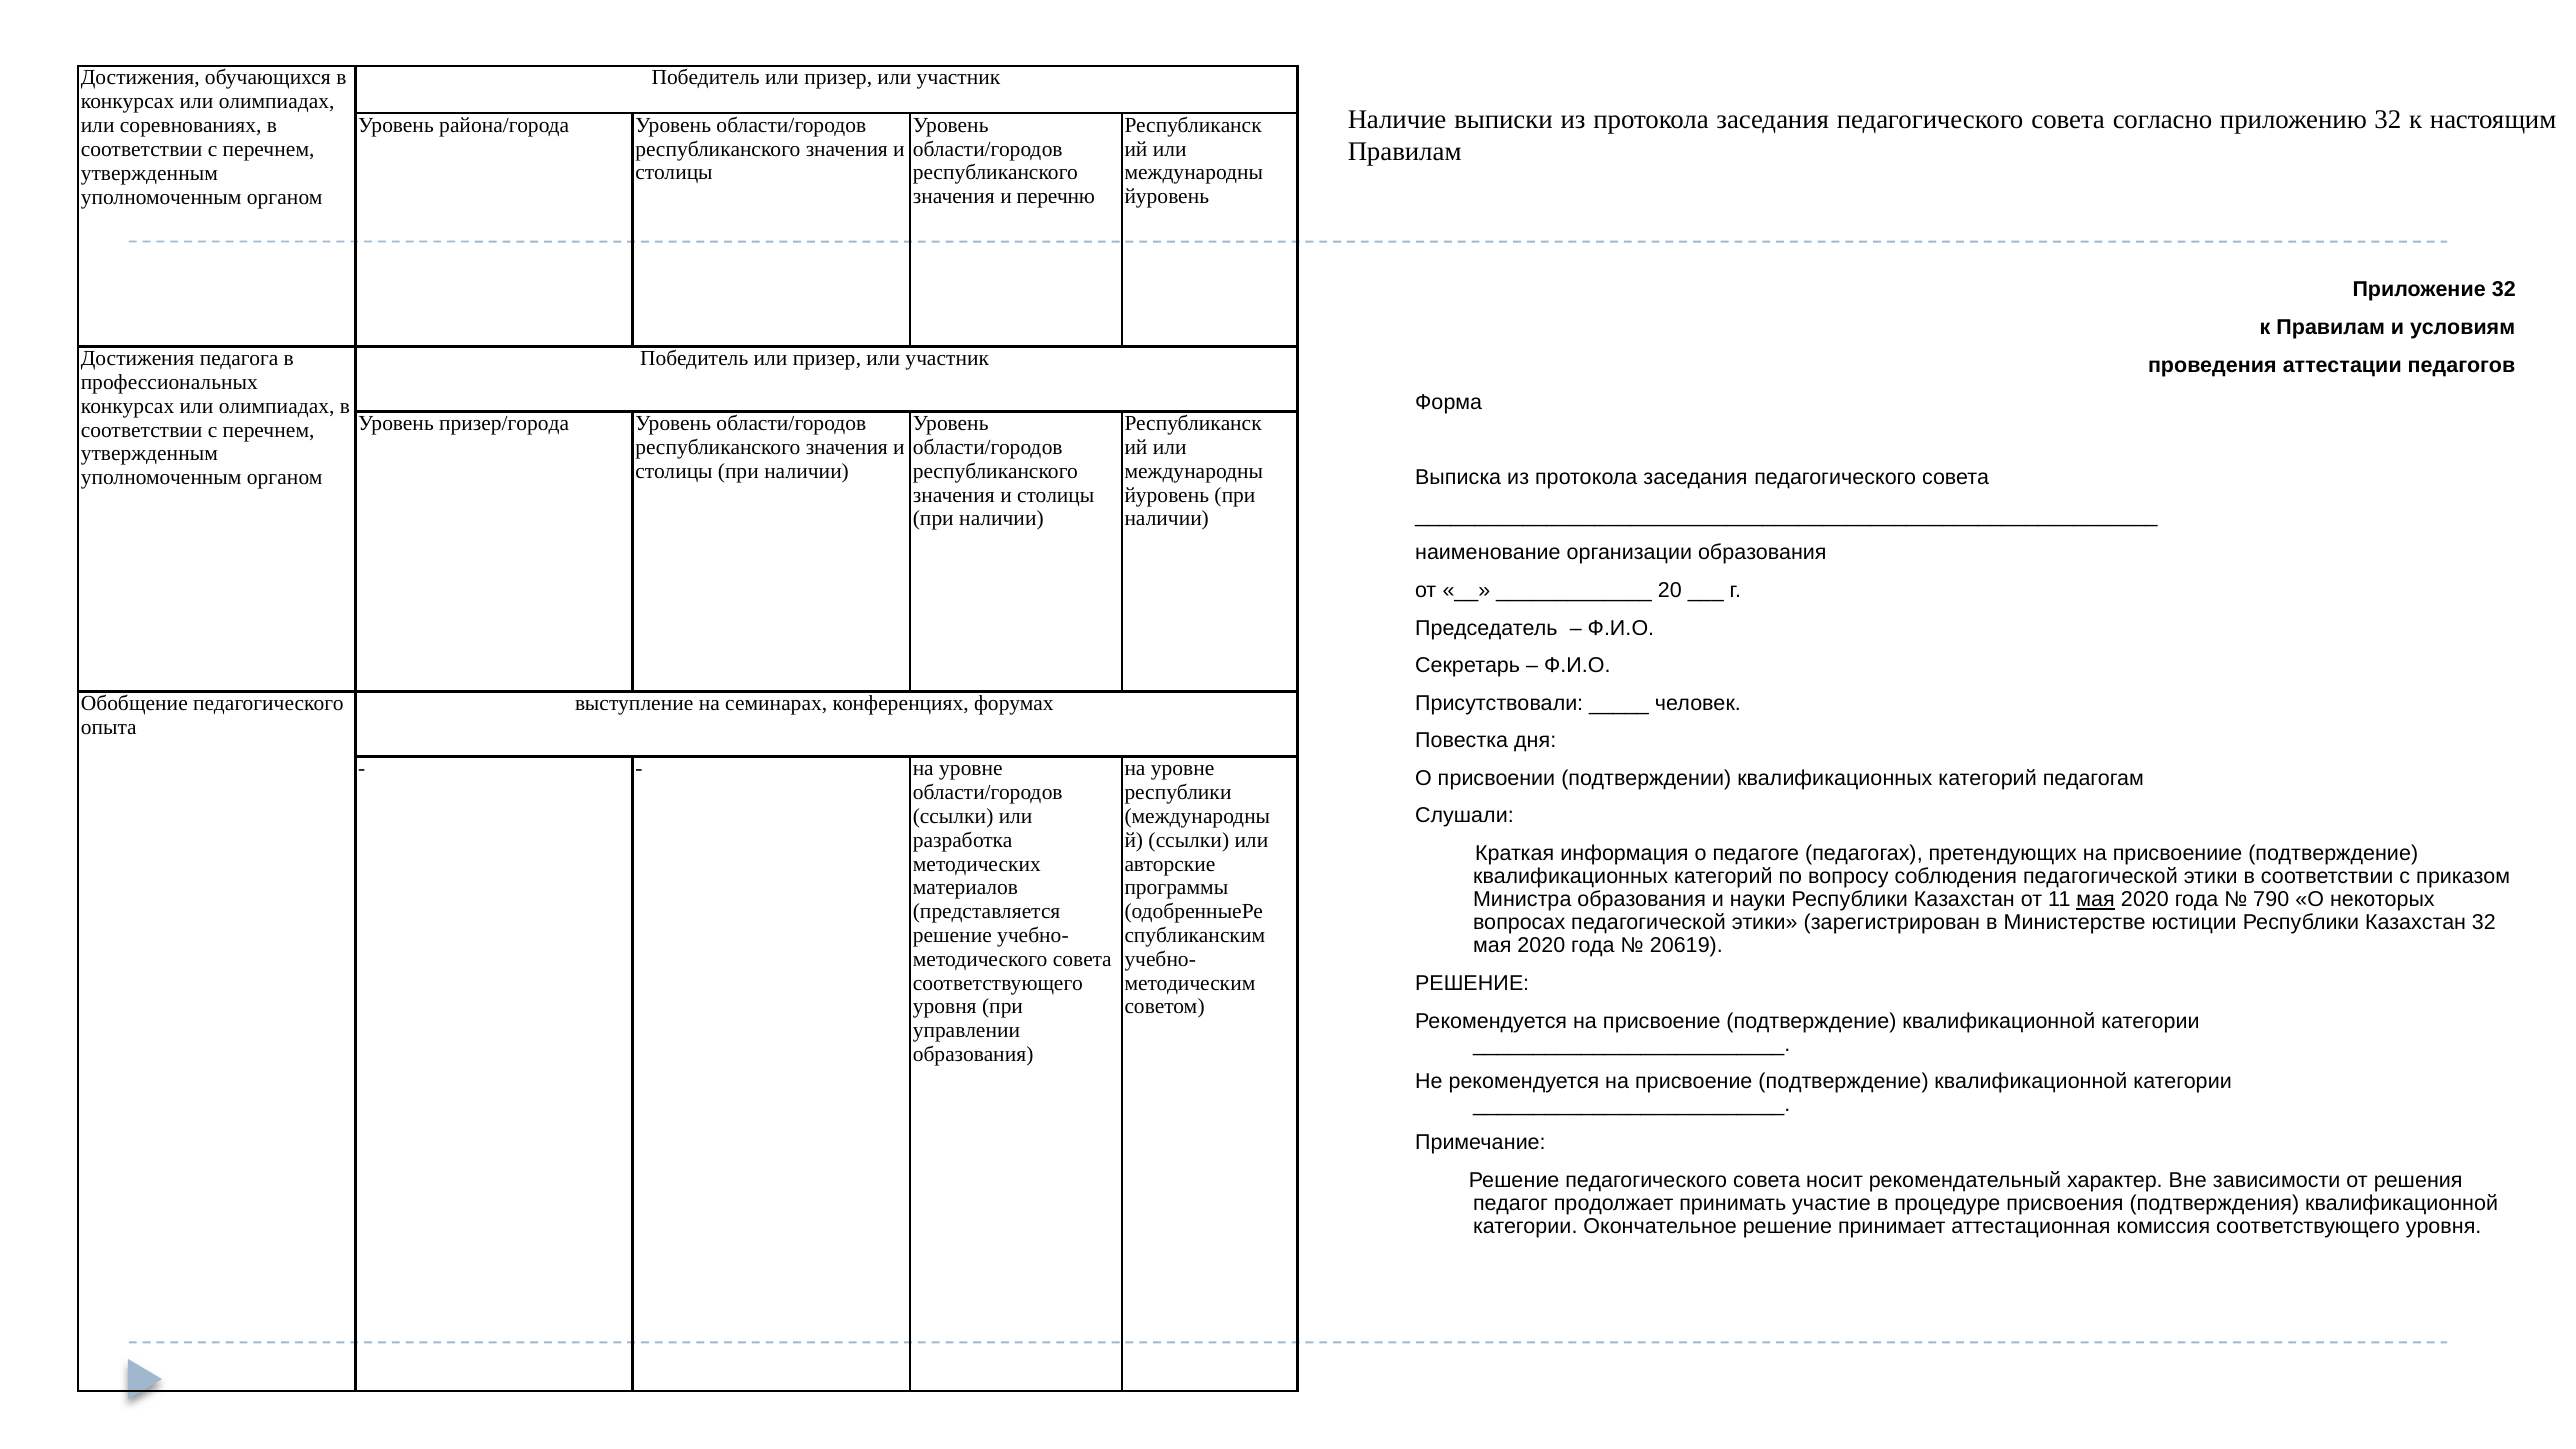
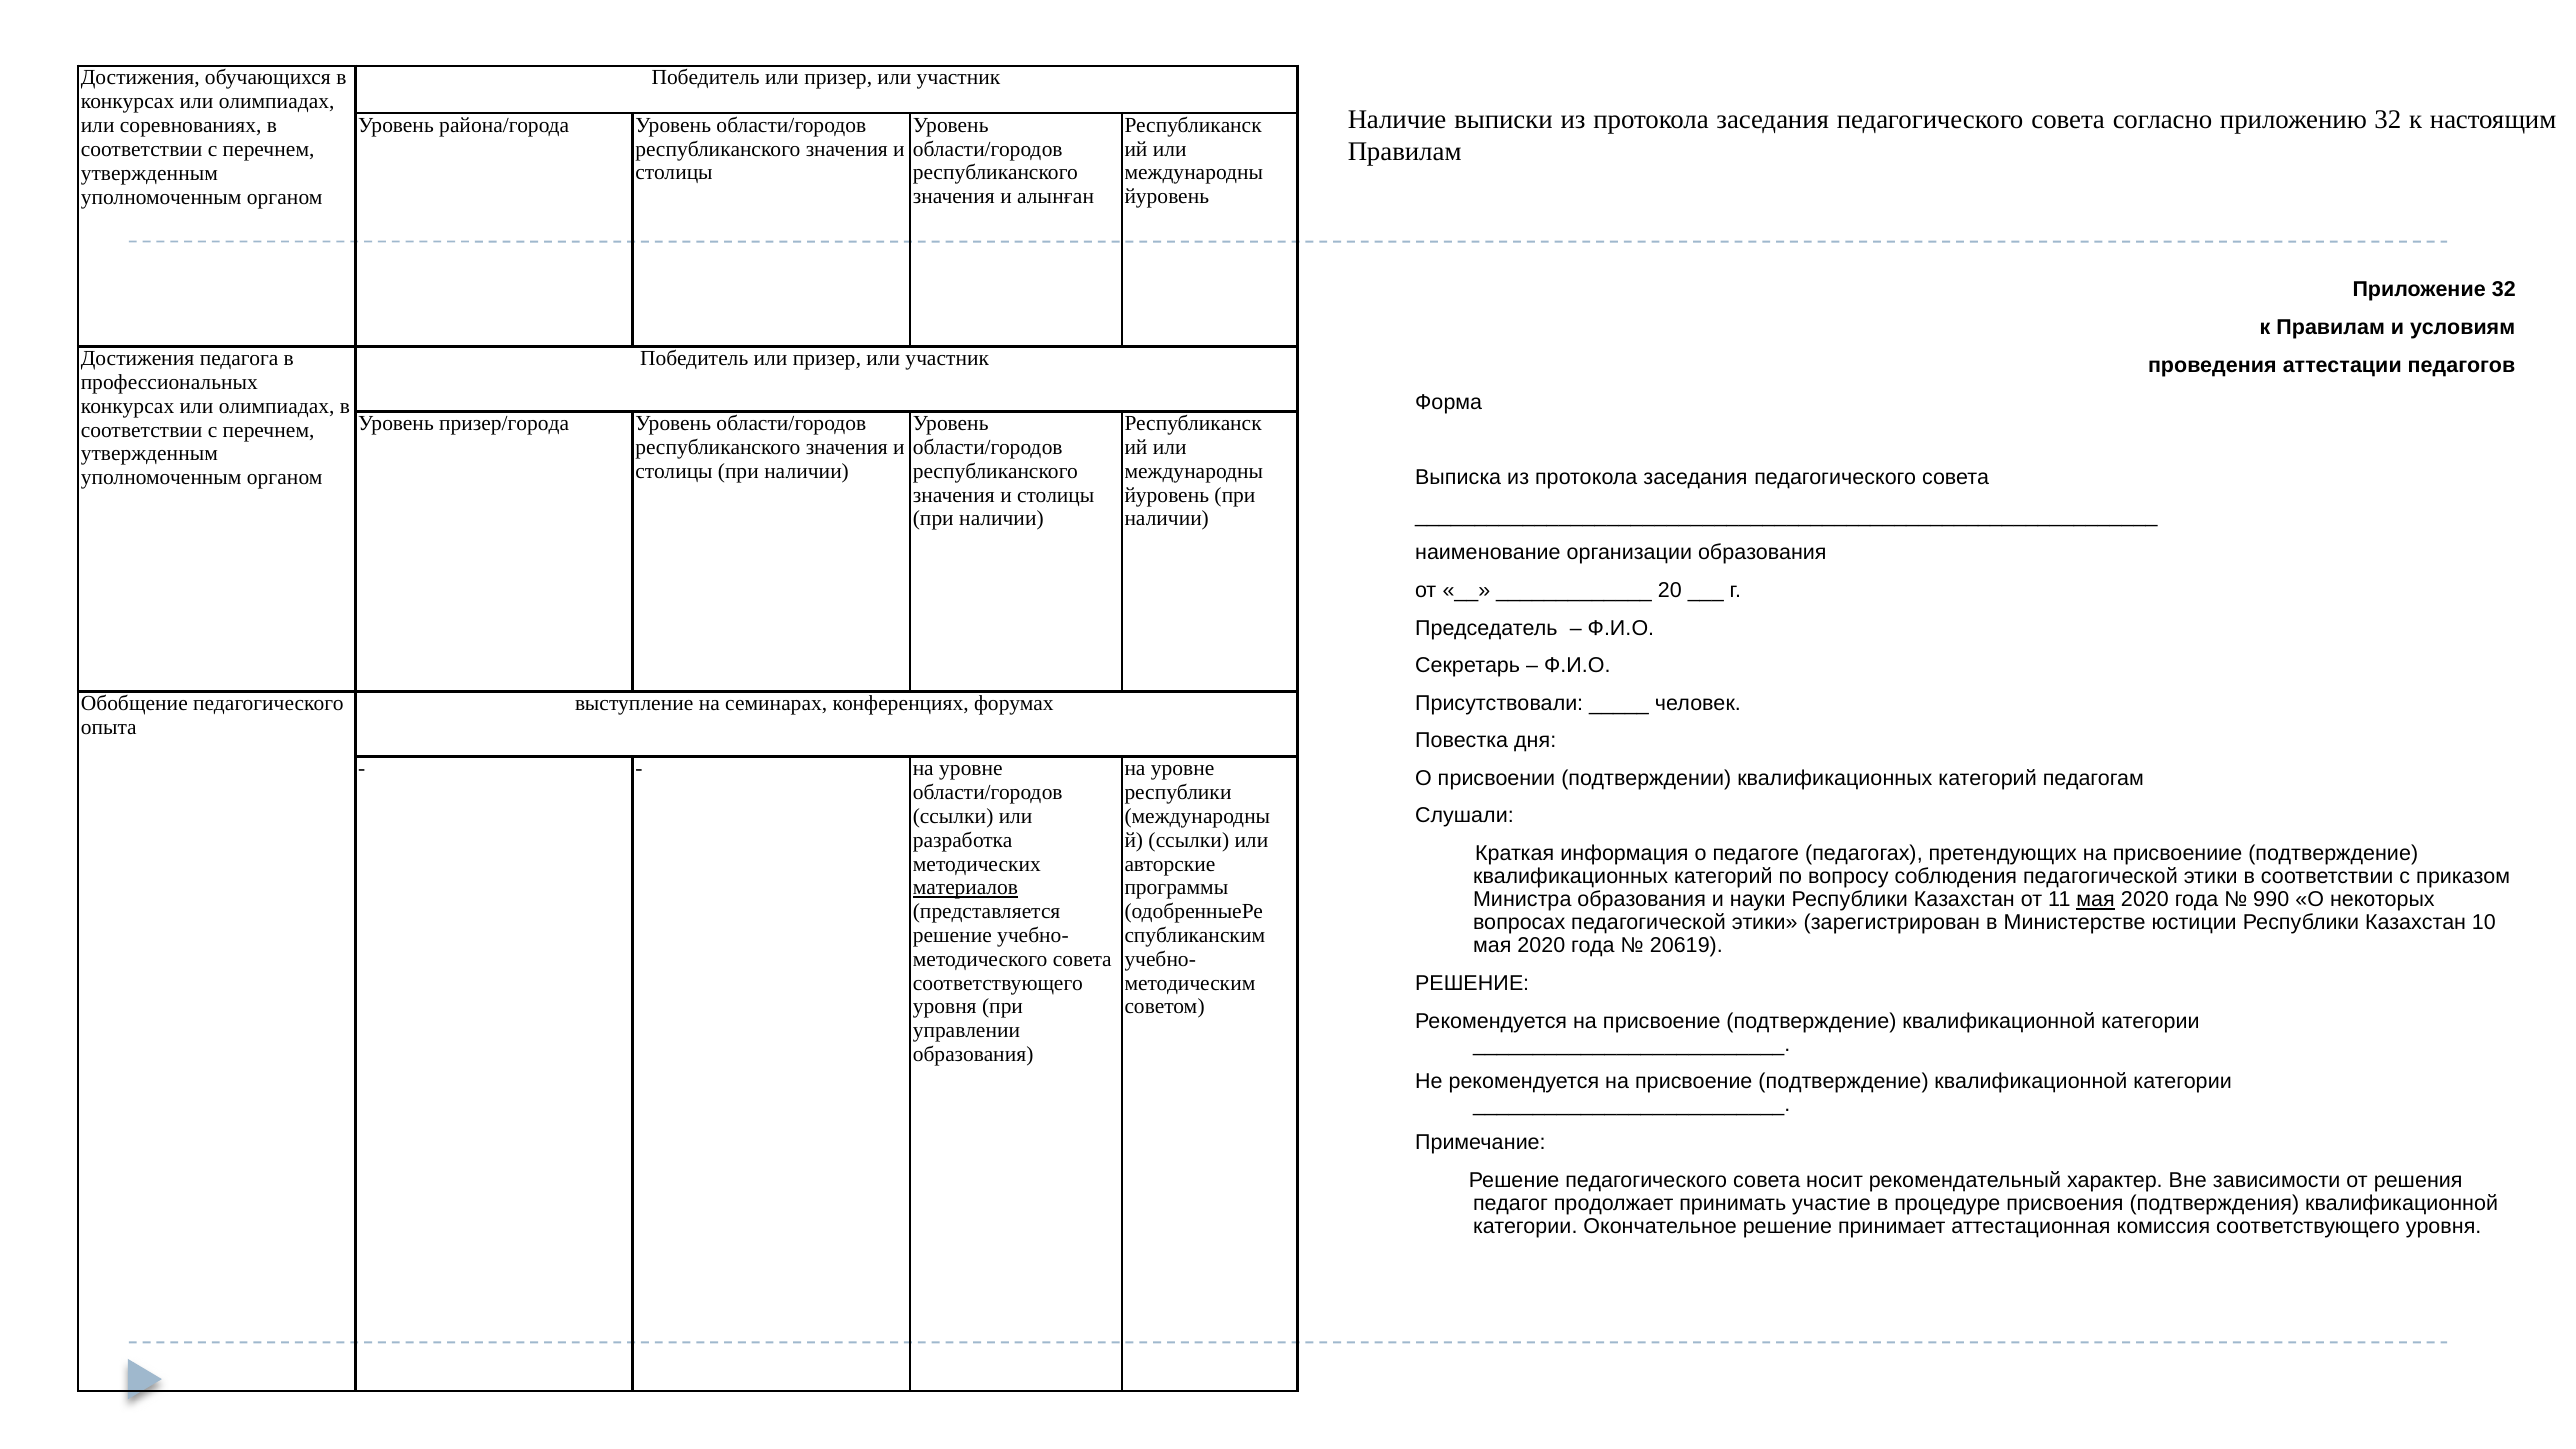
перечню: перечню -> алынған
материалов underline: none -> present
790: 790 -> 990
Казахстан 32: 32 -> 10
